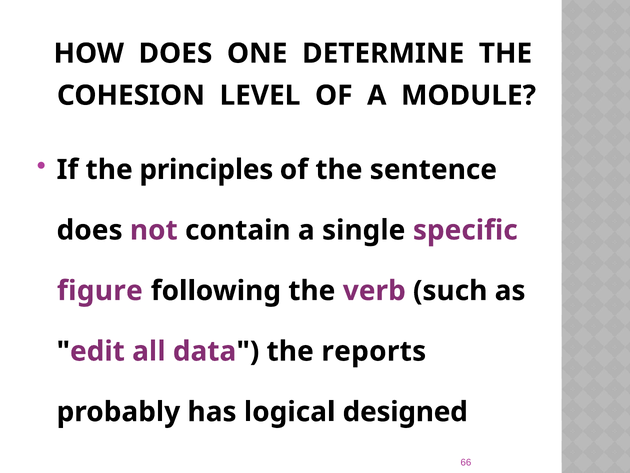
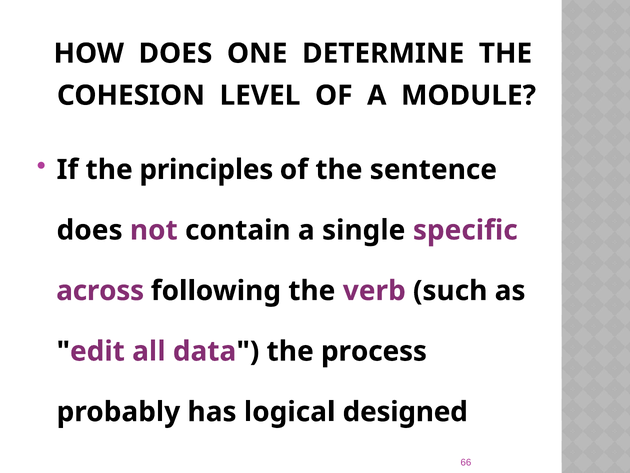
figure: figure -> across
reports: reports -> process
